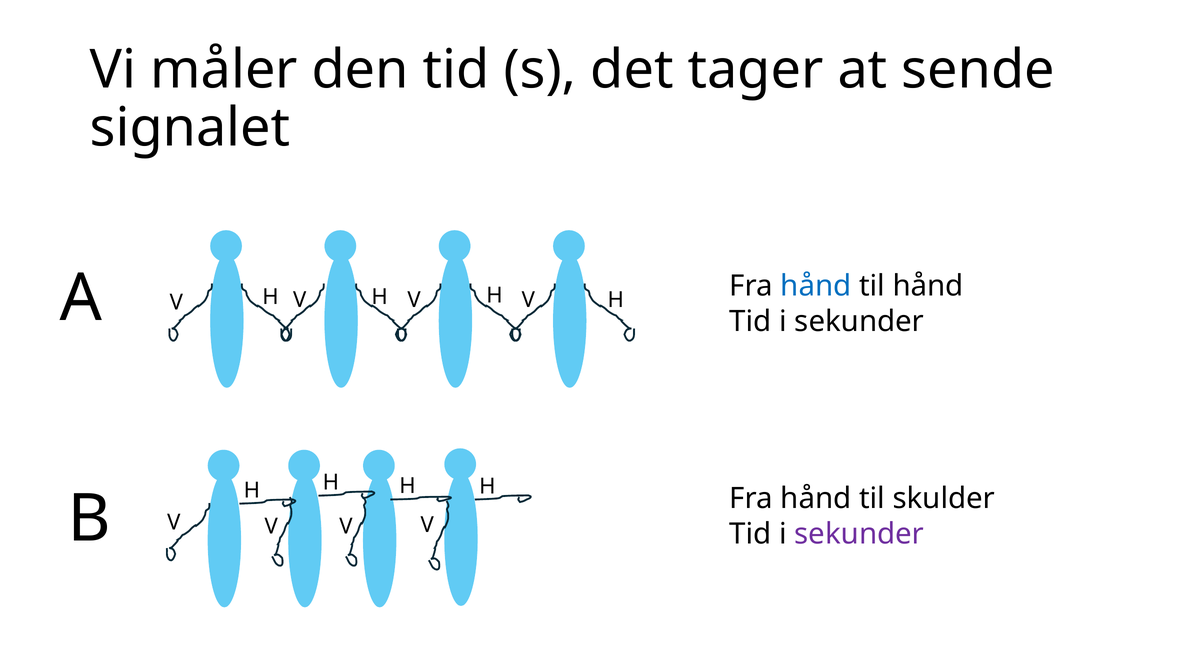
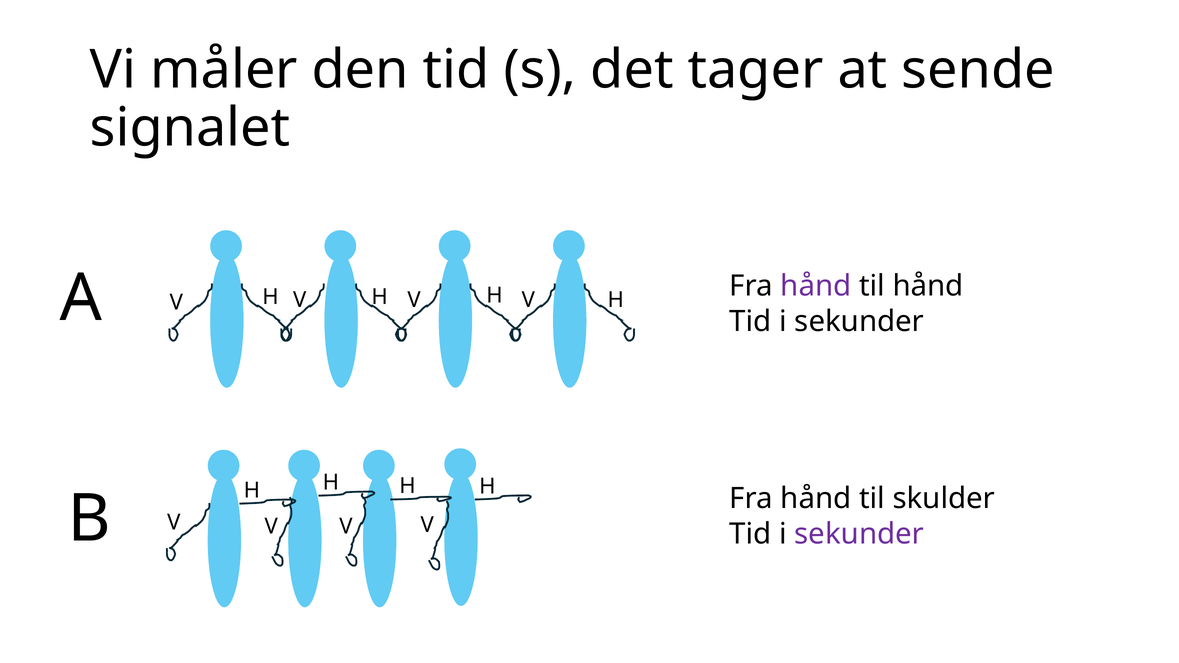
hånd at (816, 286) colour: blue -> purple
